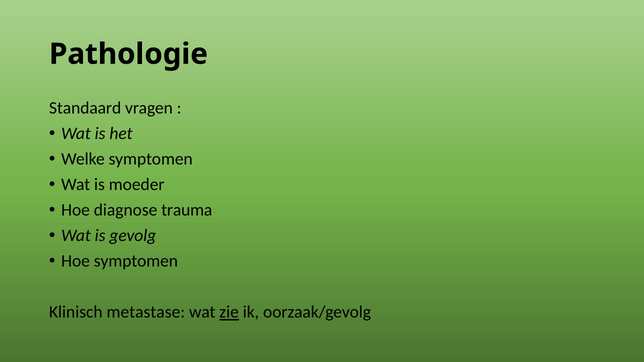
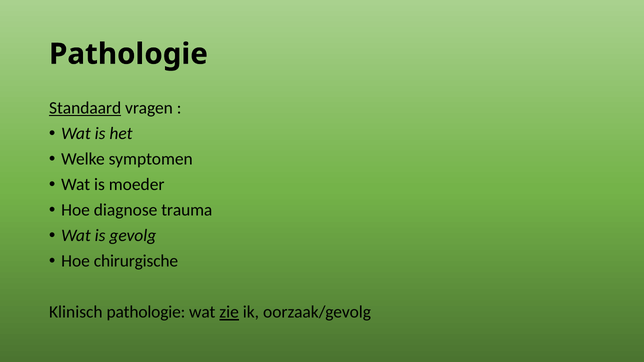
Standaard underline: none -> present
Hoe symptomen: symptomen -> chirurgische
Klinisch metastase: metastase -> pathologie
